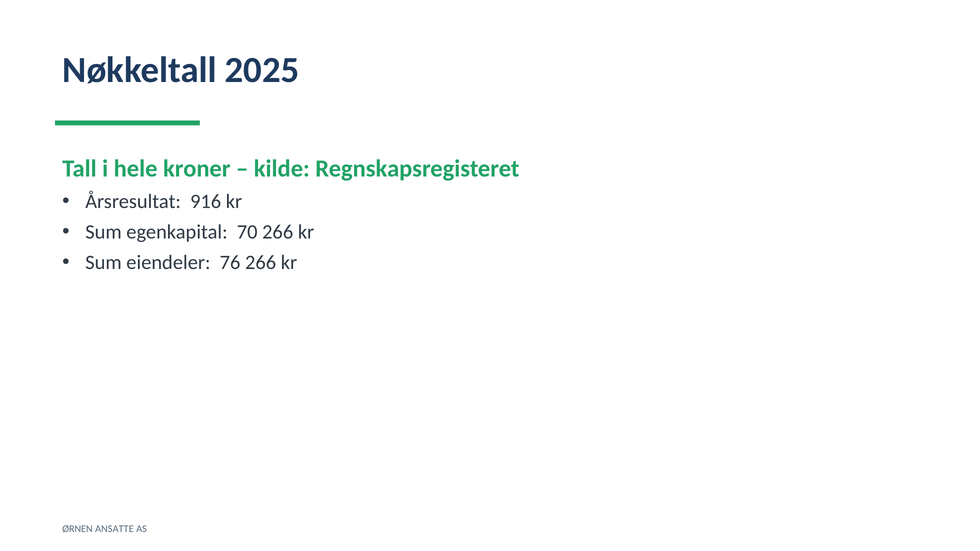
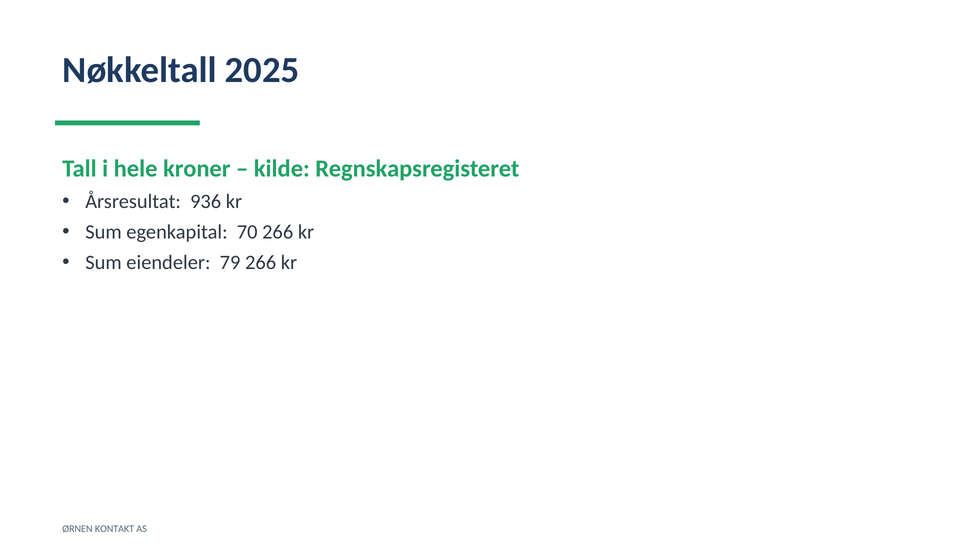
916: 916 -> 936
76: 76 -> 79
ANSATTE: ANSATTE -> KONTAKT
